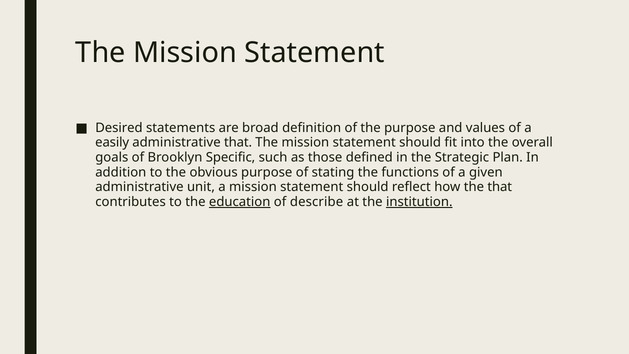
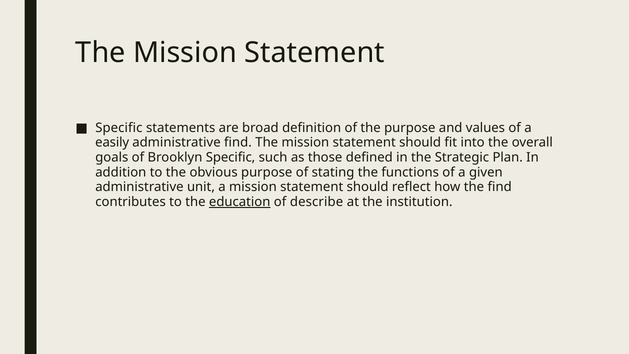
Desired at (119, 128): Desired -> Specific
administrative that: that -> find
the that: that -> find
institution underline: present -> none
